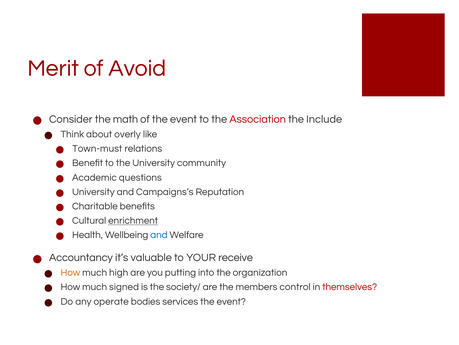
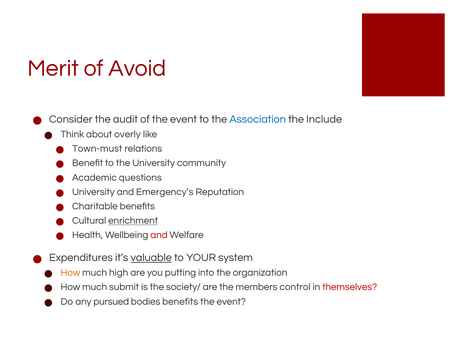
math: math -> audit
Association colour: red -> blue
Campaigns’s: Campaigns’s -> Emergency’s
and at (159, 235) colour: blue -> red
Accountancy: Accountancy -> Expenditures
valuable underline: none -> present
receive: receive -> system
signed: signed -> submit
operate: operate -> pursued
bodies services: services -> benefits
